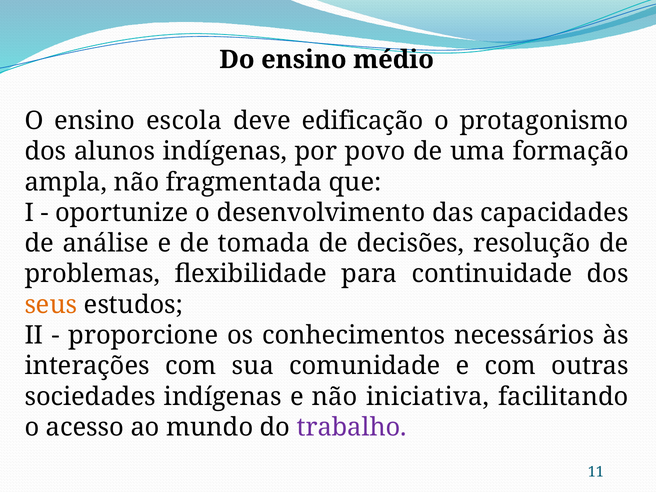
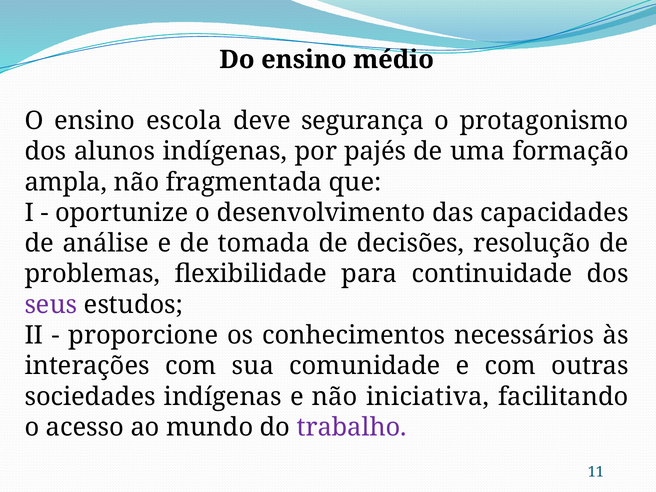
edificação: edificação -> segurança
povo: povo -> pajés
seus colour: orange -> purple
